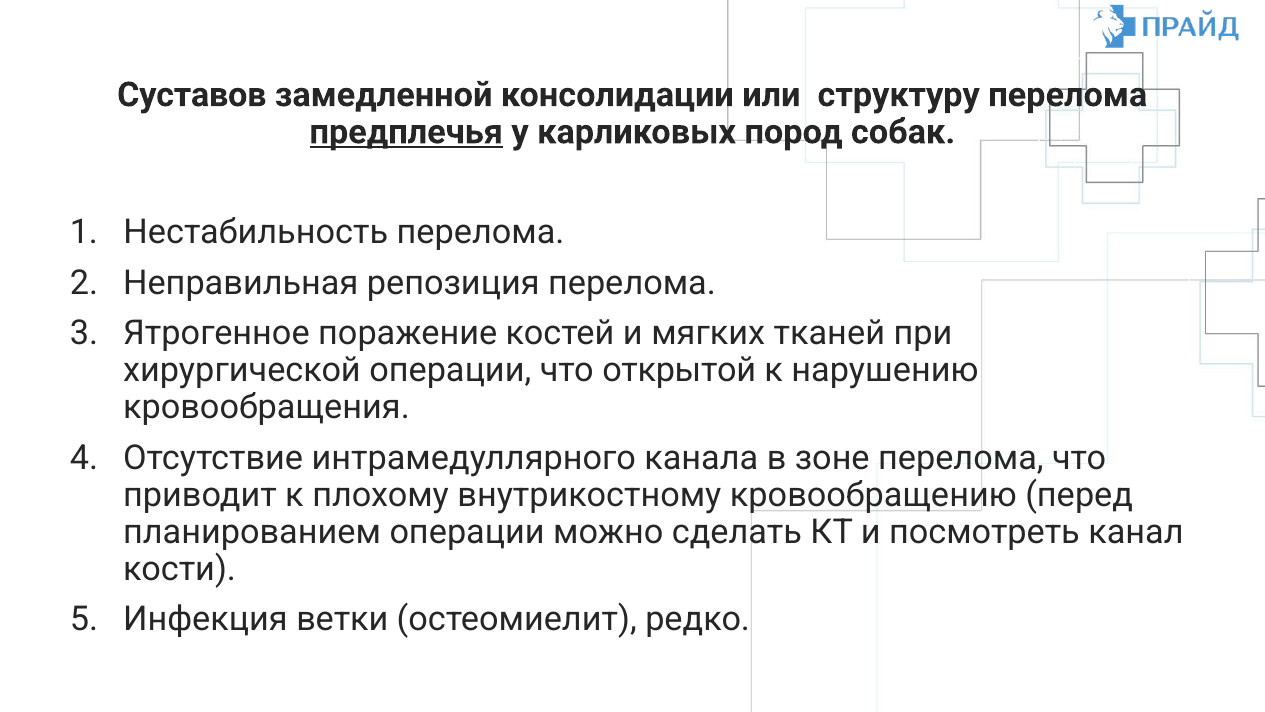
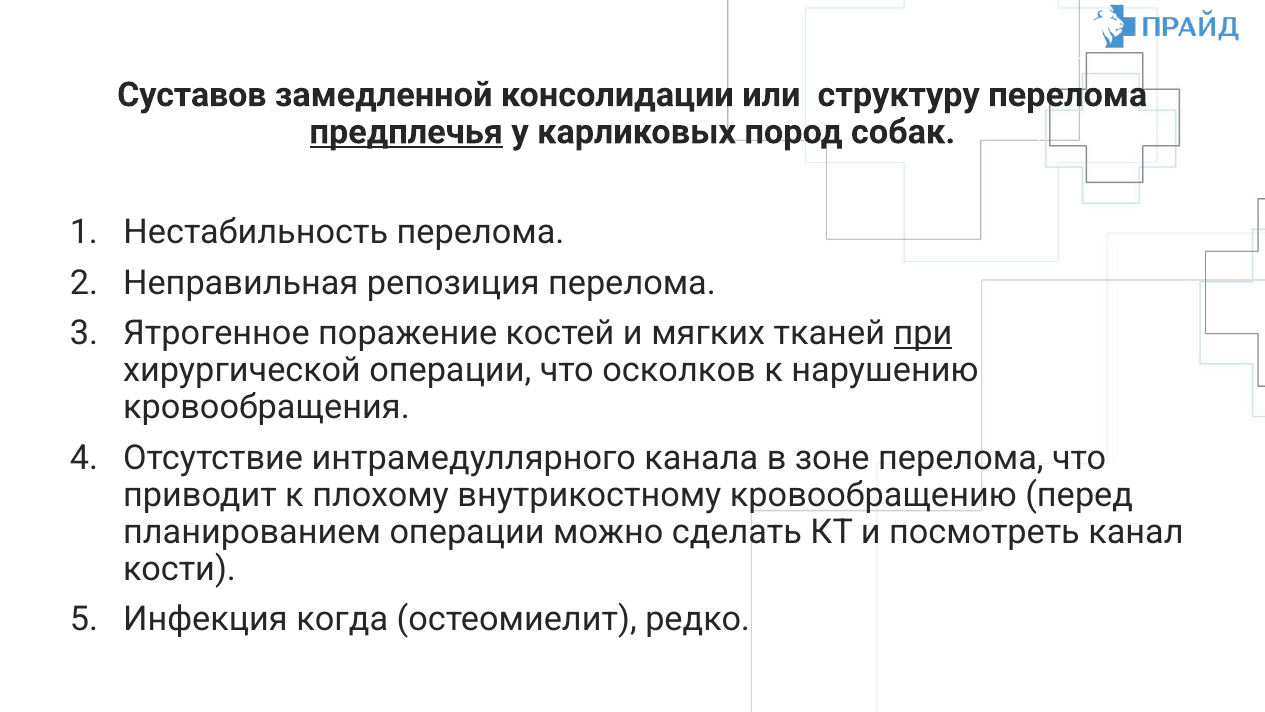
при underline: none -> present
открытой: открытой -> осколков
ветки: ветки -> когда
